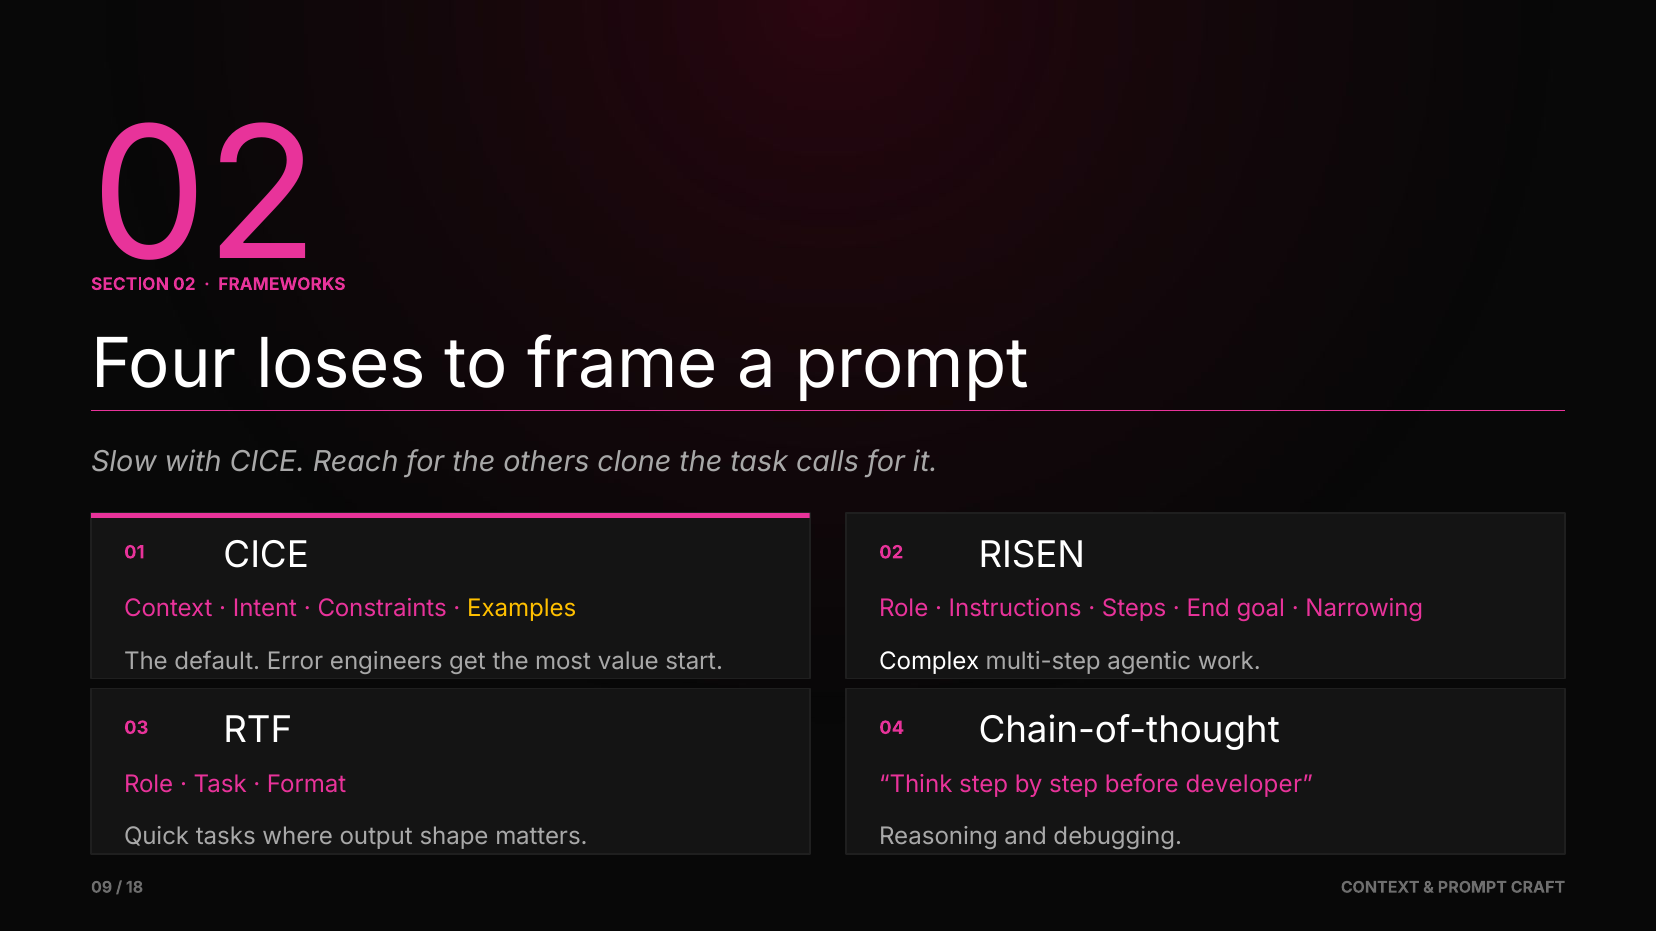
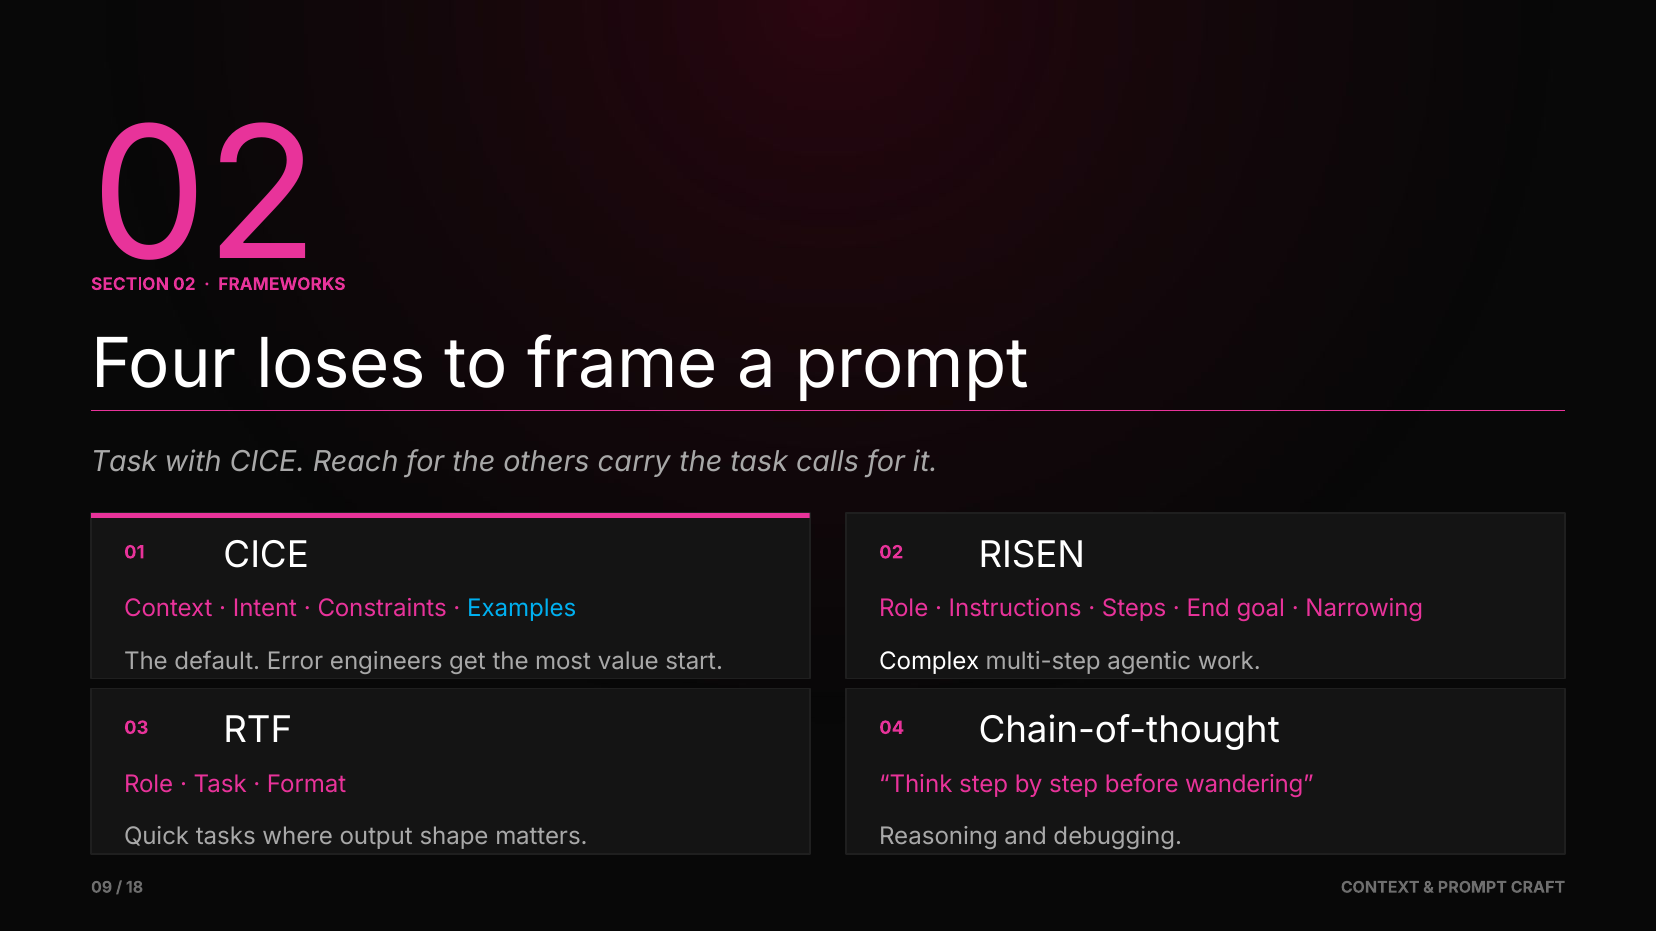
Slow at (124, 462): Slow -> Task
clone: clone -> carry
Examples colour: yellow -> light blue
developer: developer -> wandering
